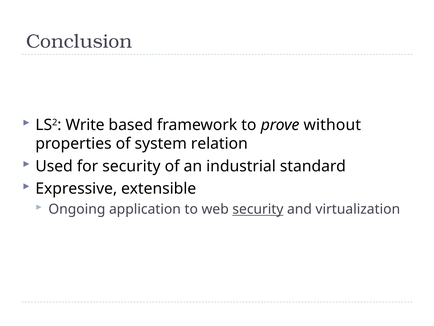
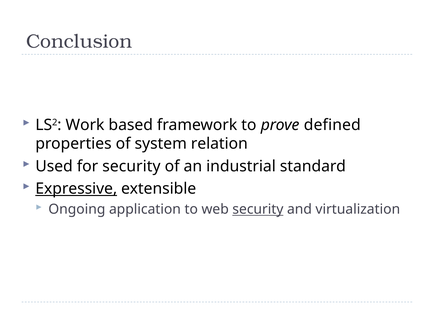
Write: Write -> Work
without: without -> defined
Expressive underline: none -> present
